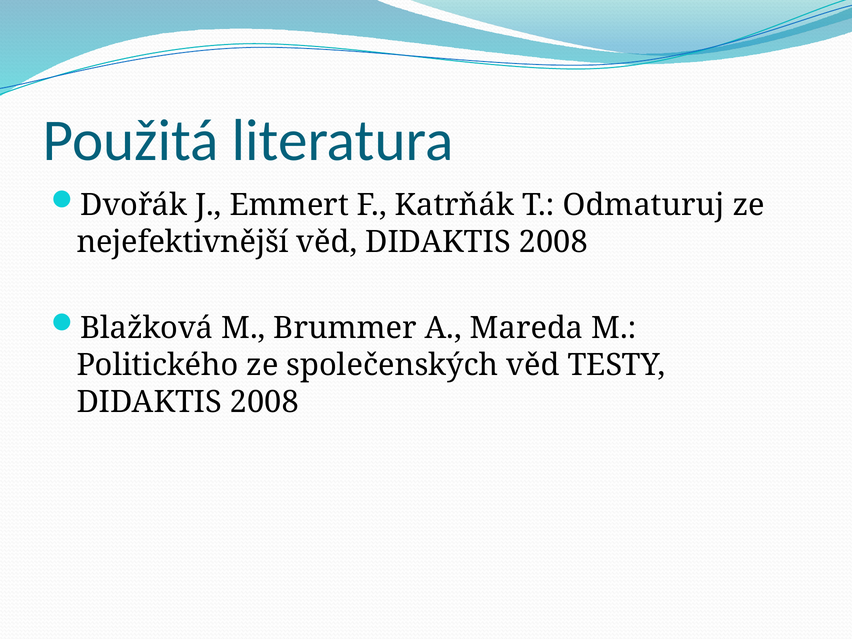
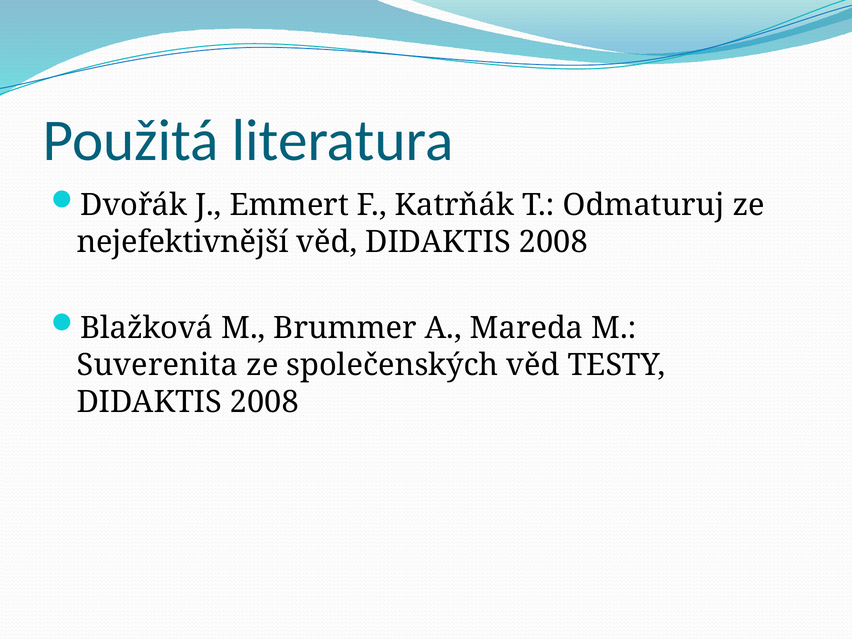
Politického: Politického -> Suverenita
